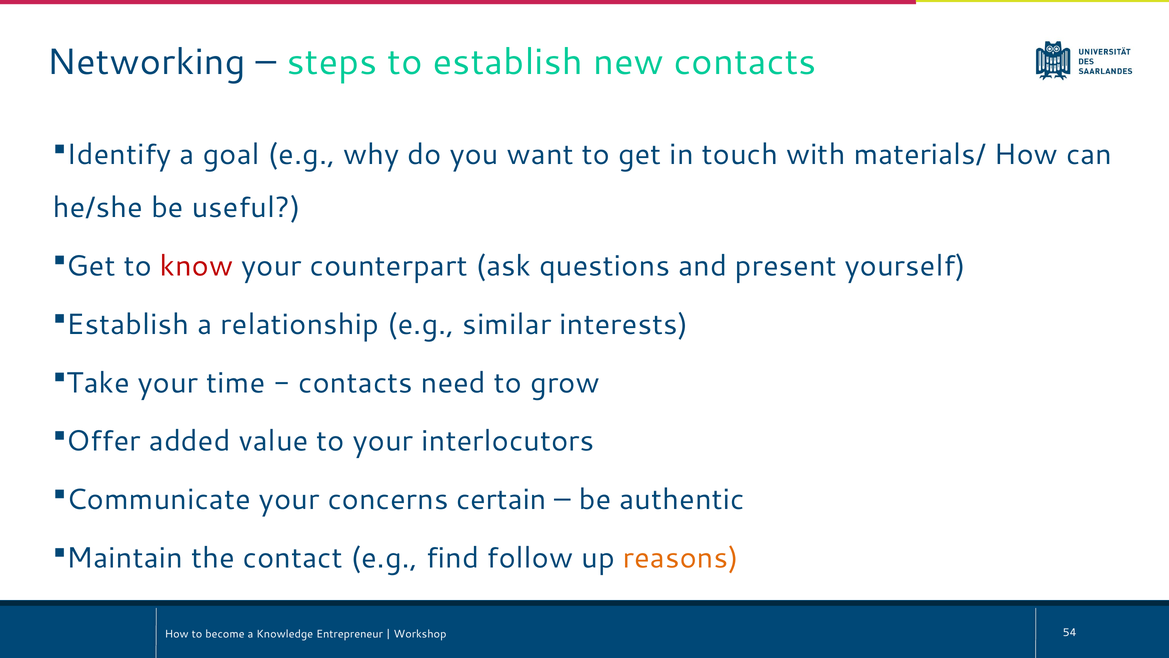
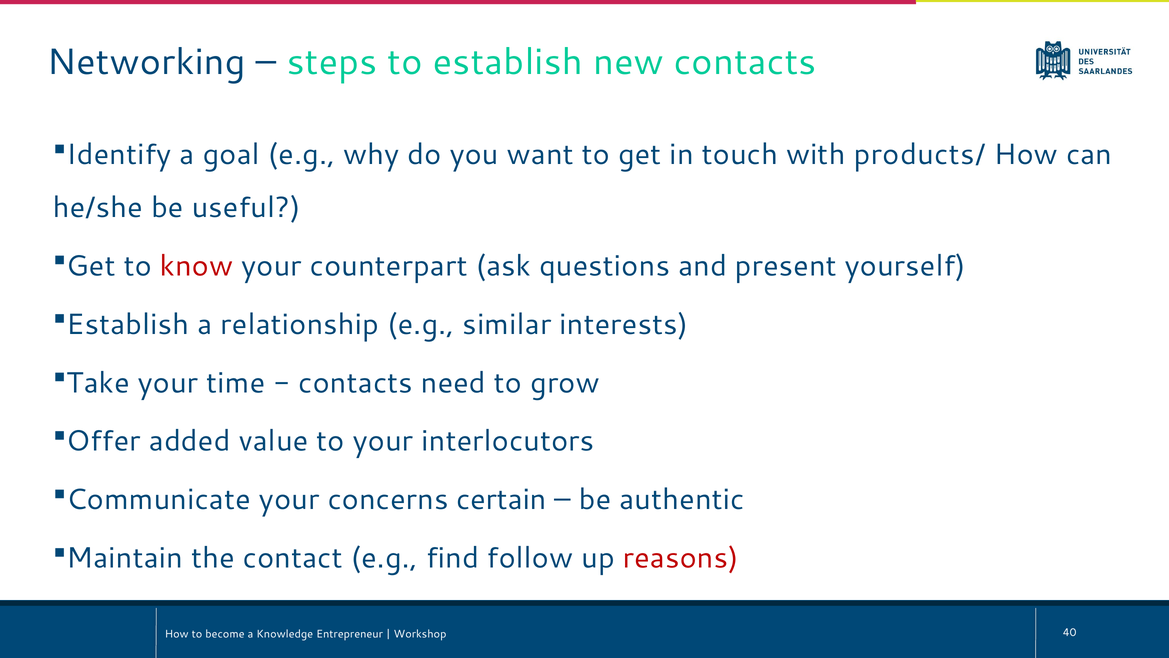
materials/: materials/ -> products/
reasons colour: orange -> red
54: 54 -> 40
